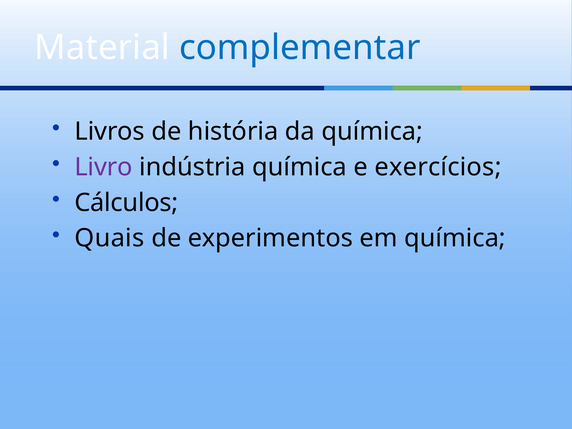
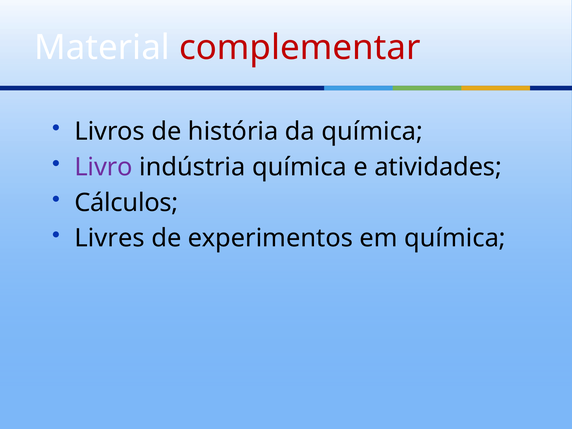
complementar colour: blue -> red
exercícios: exercícios -> atividades
Quais: Quais -> Livres
